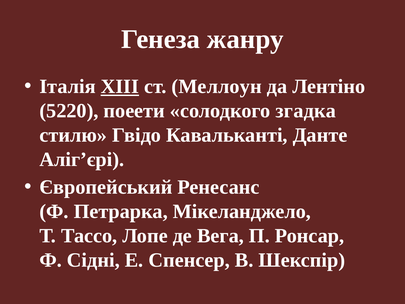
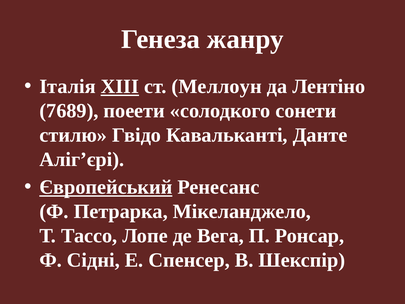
5220: 5220 -> 7689
згадка: згадка -> сонети
Європейський underline: none -> present
